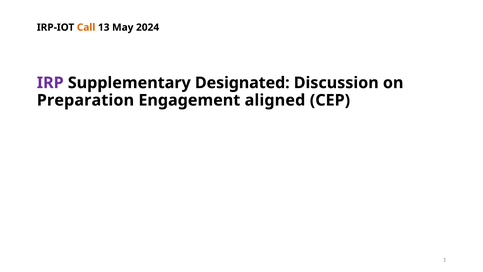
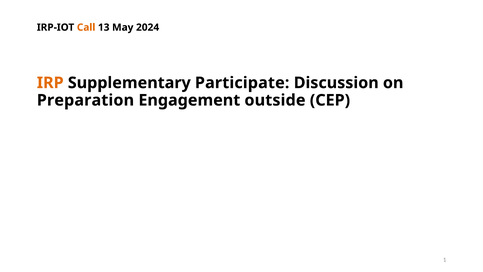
IRP colour: purple -> orange
Designated: Designated -> Participate
aligned: aligned -> outside
